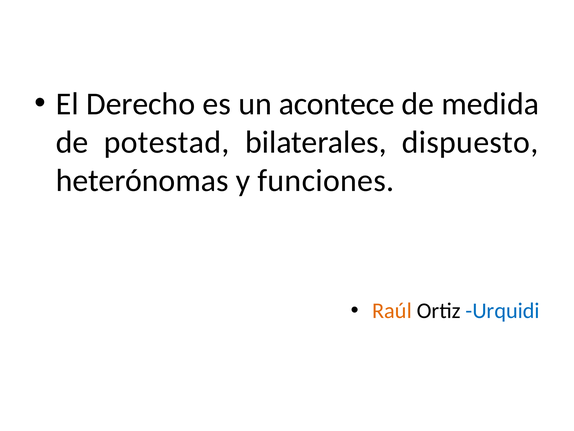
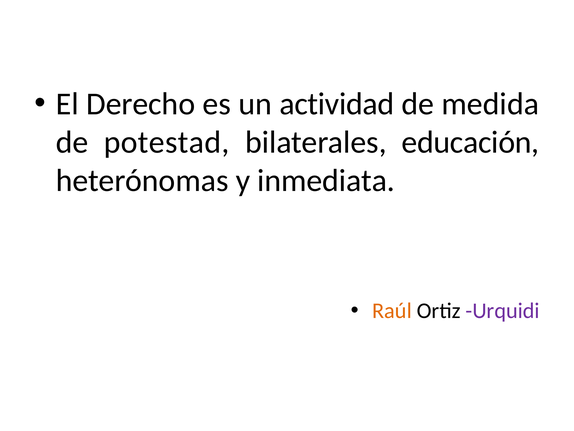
acontece: acontece -> actividad
dispuesto: dispuesto -> educación
funciones: funciones -> inmediata
Urquidi colour: blue -> purple
